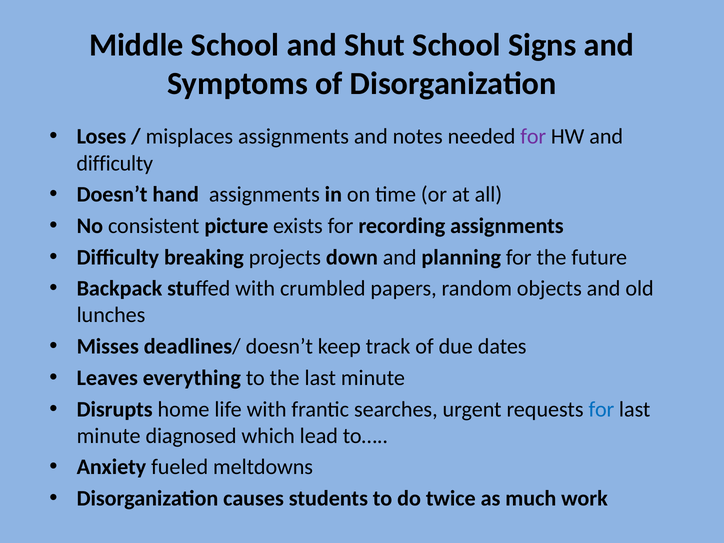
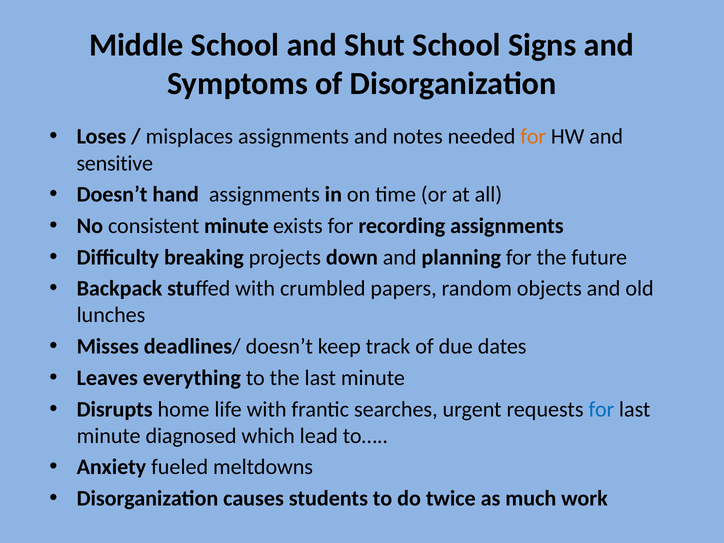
for at (533, 137) colour: purple -> orange
difficulty at (115, 163): difficulty -> sensitive
consistent picture: picture -> minute
